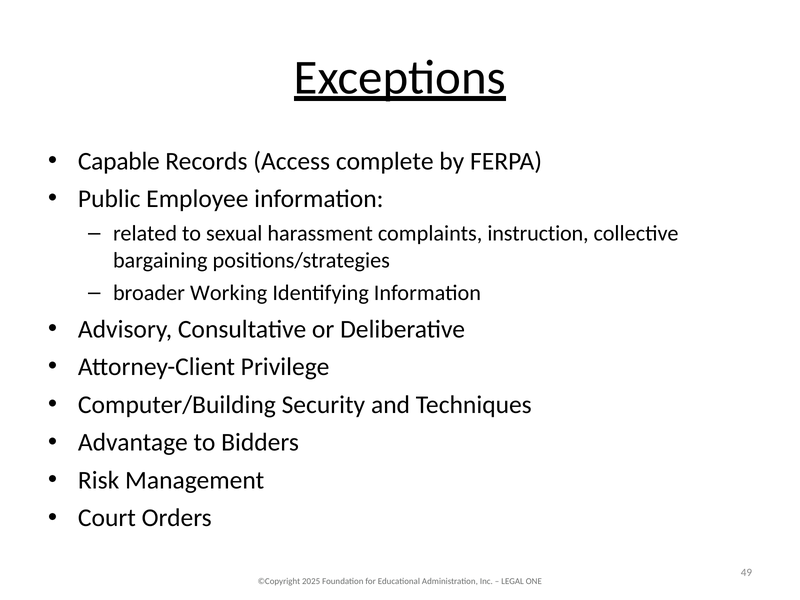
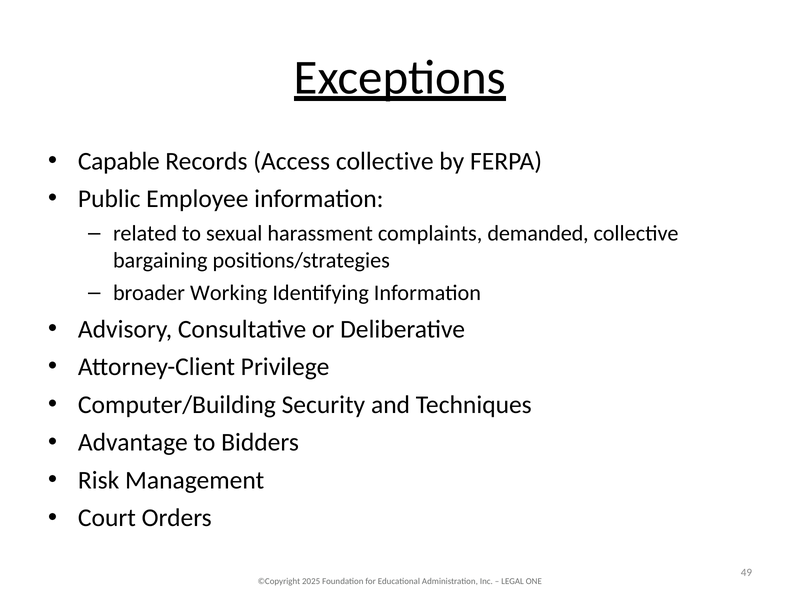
Access complete: complete -> collective
instruction: instruction -> demanded
